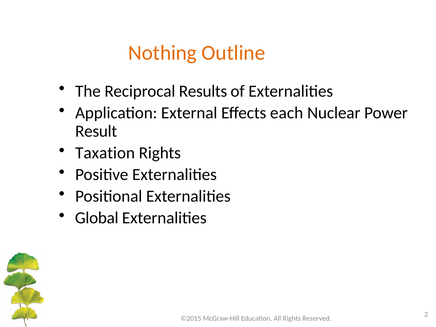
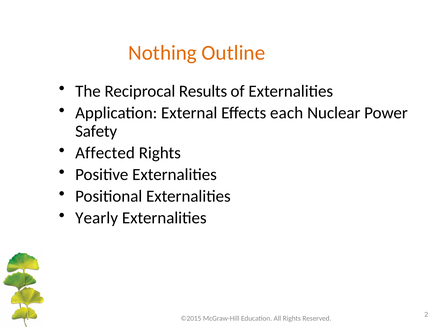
Result: Result -> Safety
Taxation: Taxation -> Affected
Global: Global -> Yearly
